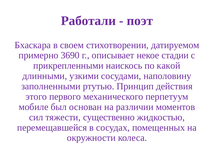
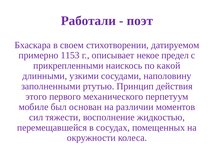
3690: 3690 -> 1153
стадии: стадии -> предел
существенно: существенно -> восполнение
